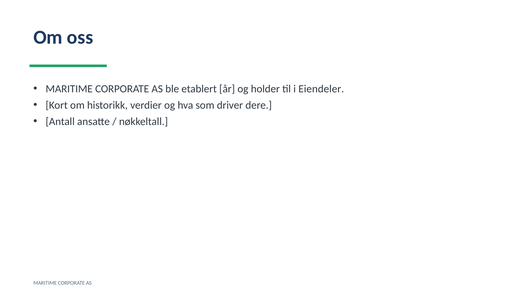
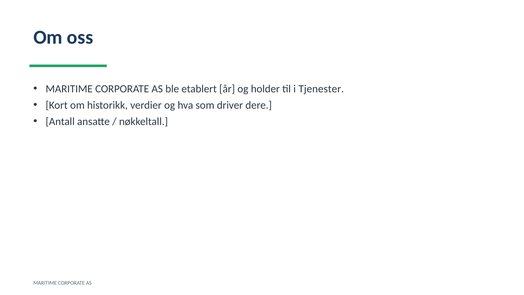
Eiendeler: Eiendeler -> Tjenester
